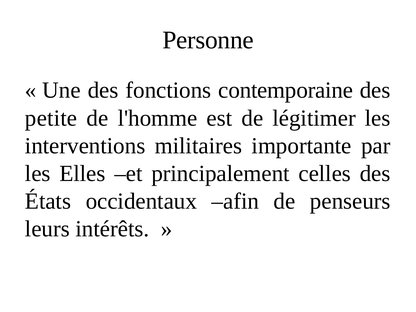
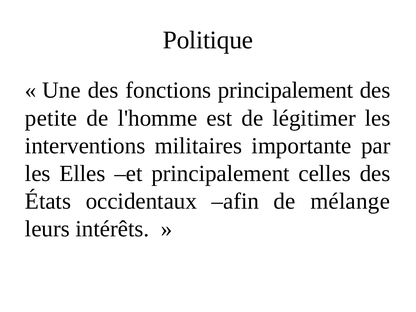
Personne: Personne -> Politique
fonctions contemporaine: contemporaine -> principalement
penseurs: penseurs -> mélange
